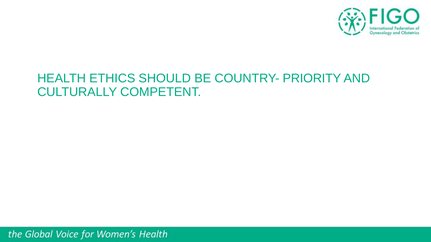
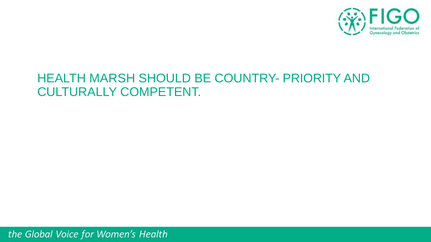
ETHICS: ETHICS -> MARSH
